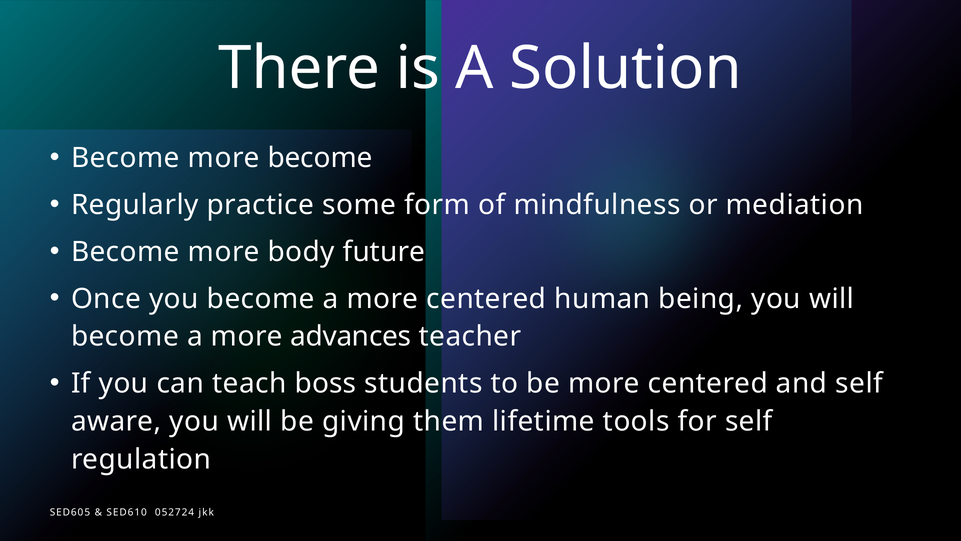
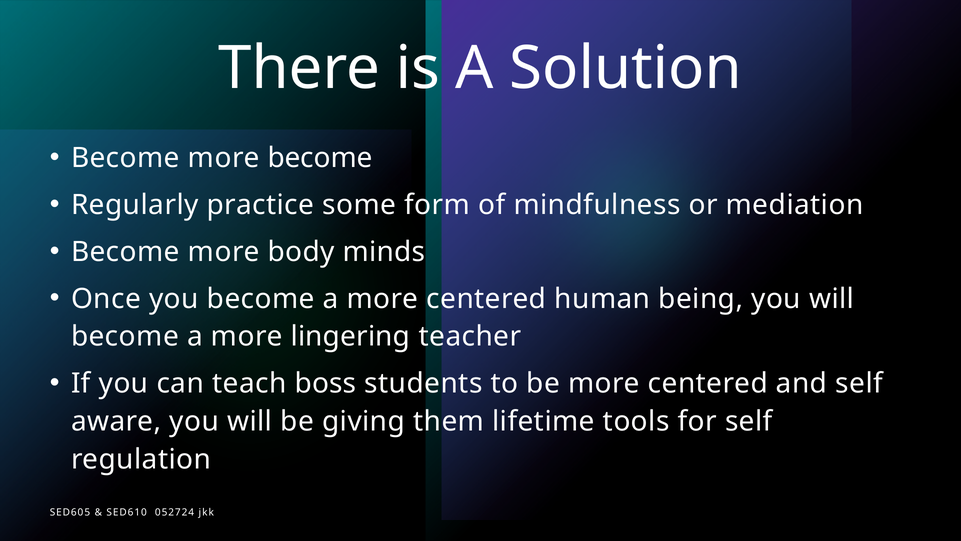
future: future -> minds
advances: advances -> lingering
